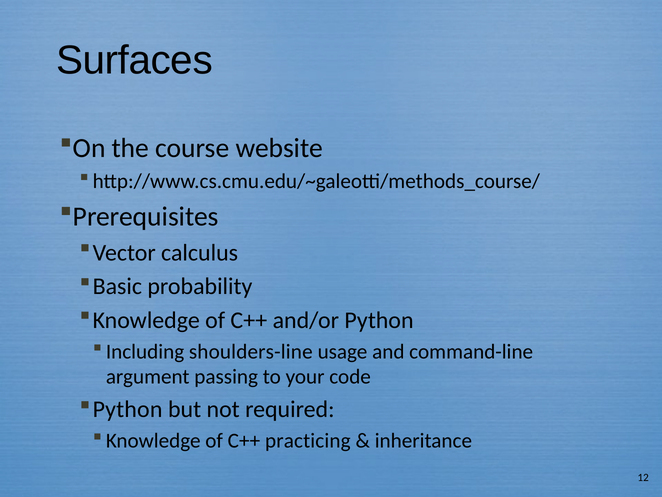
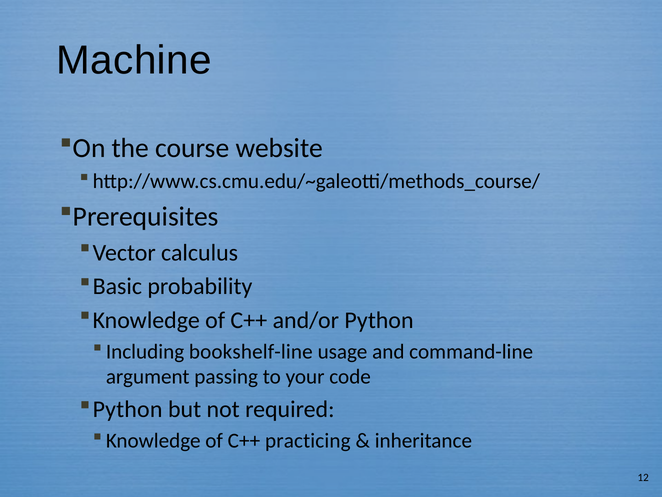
Surfaces: Surfaces -> Machine
shoulders-line: shoulders-line -> bookshelf-line
